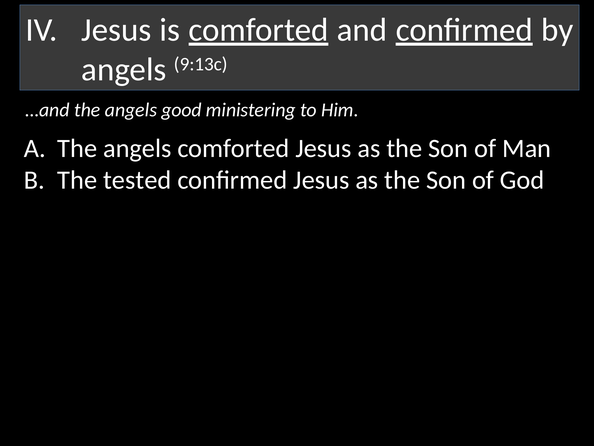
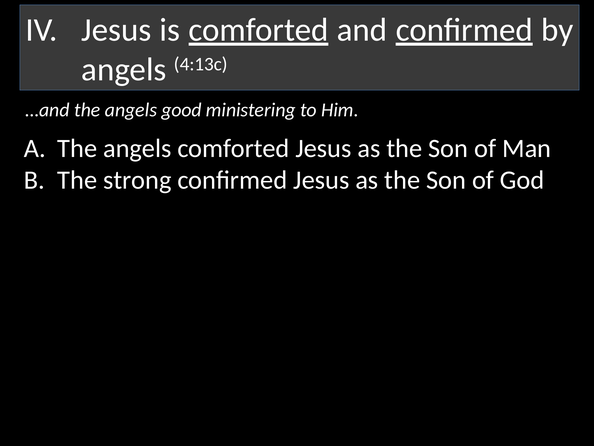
9:13c: 9:13c -> 4:13c
tested: tested -> strong
